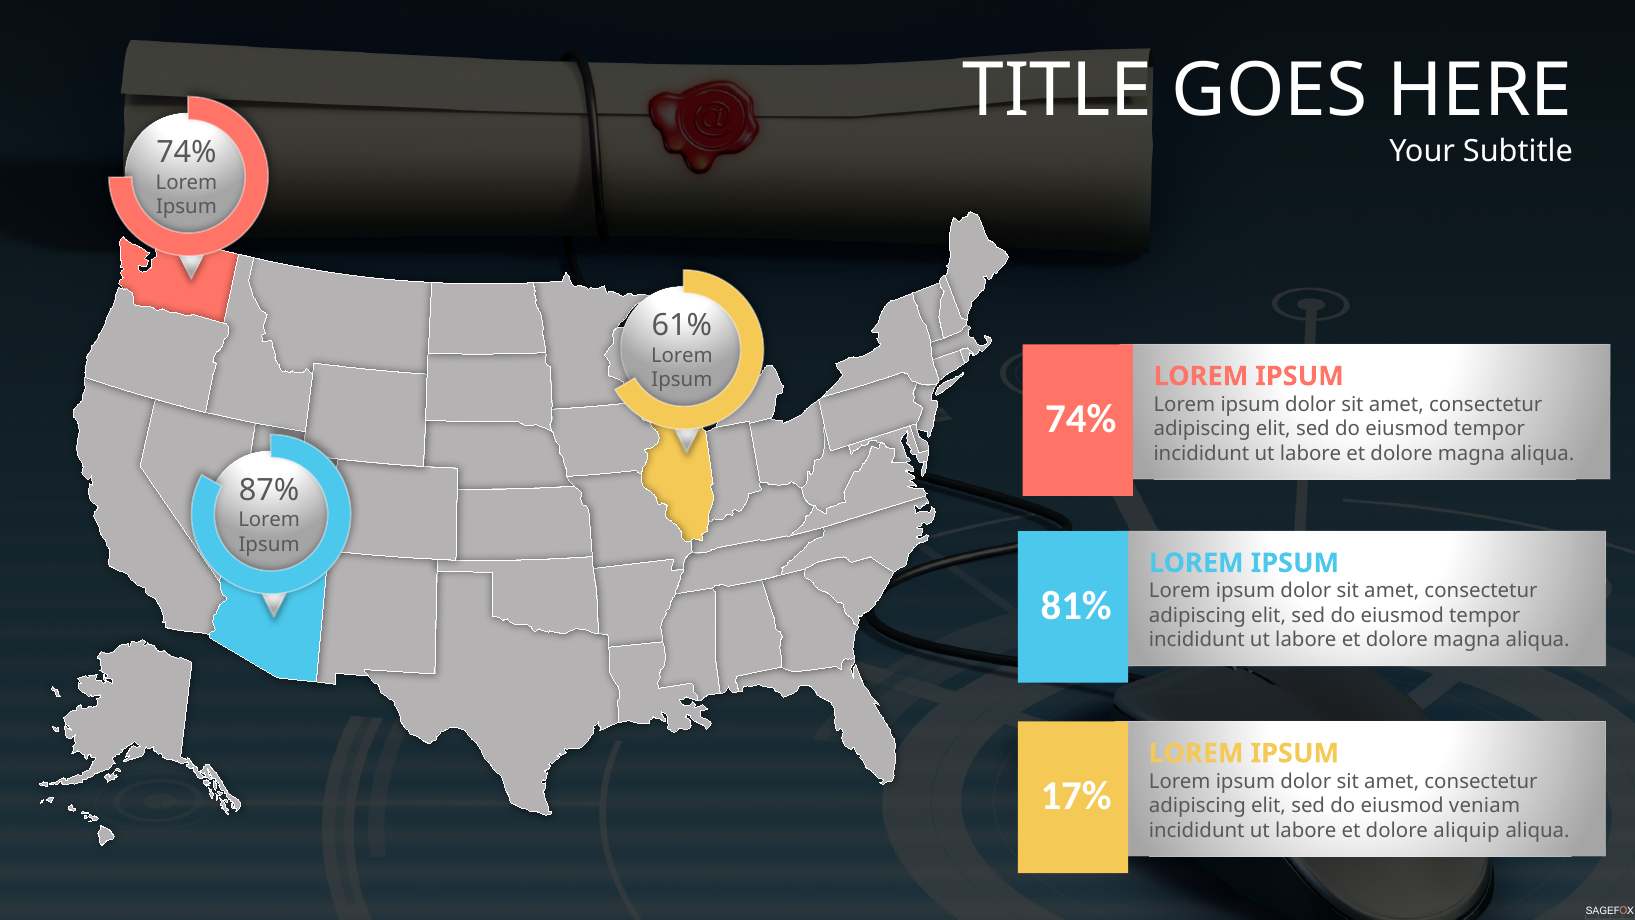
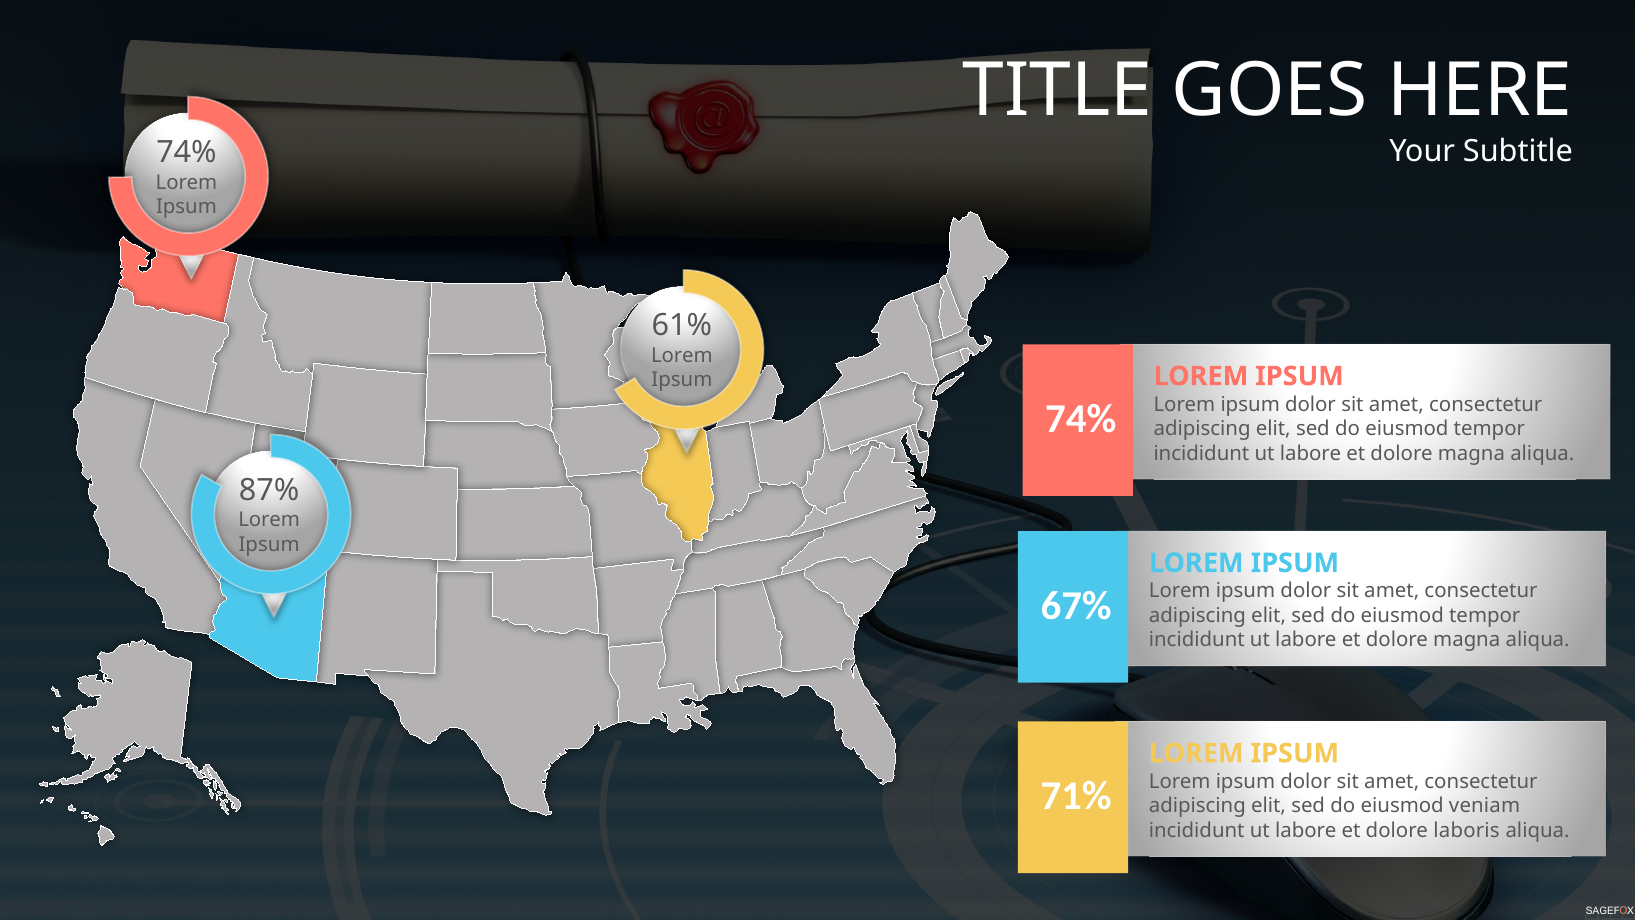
81%: 81% -> 67%
17%: 17% -> 71%
aliquip: aliquip -> laboris
